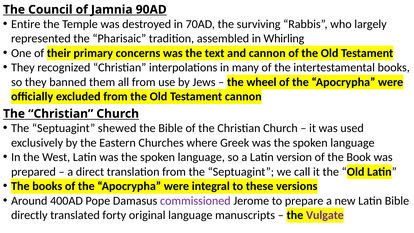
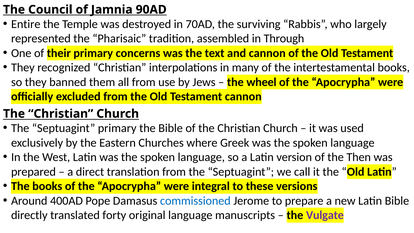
Whirling: Whirling -> Through
Septuagint shewed: shewed -> primary
Book: Book -> Then
commissioned colour: purple -> blue
